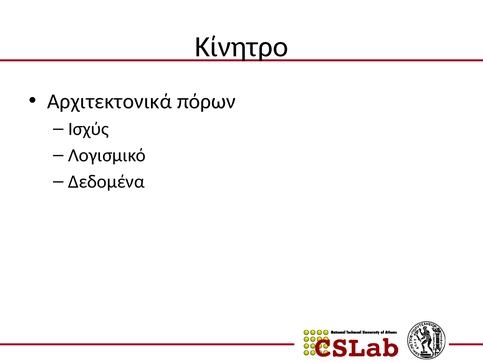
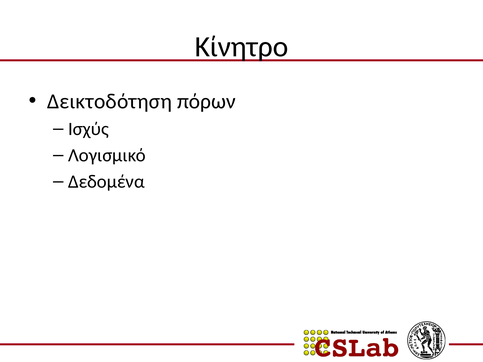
Αρχιτεκτονικά: Αρχιτεκτονικά -> Δεικτοδότηση
